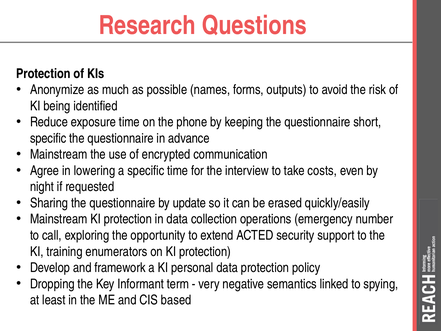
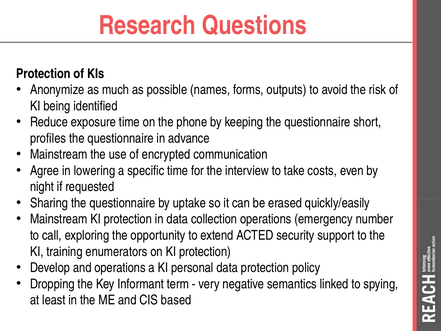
specific at (48, 138): specific -> profiles
update: update -> uptake
and framework: framework -> operations
